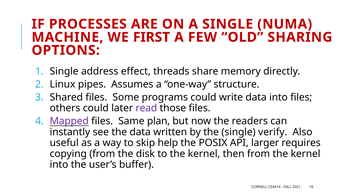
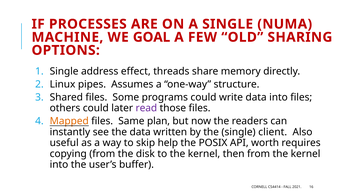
FIRST: FIRST -> GOAL
Mapped colour: purple -> orange
verify: verify -> client
larger: larger -> worth
